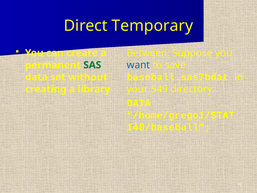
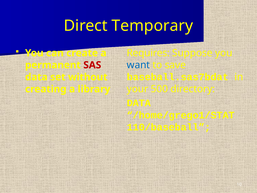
Between: Between -> Requires
SAS colour: green -> red
549: 549 -> 500
140/baseball: 140/baseball -> 110/baseball
